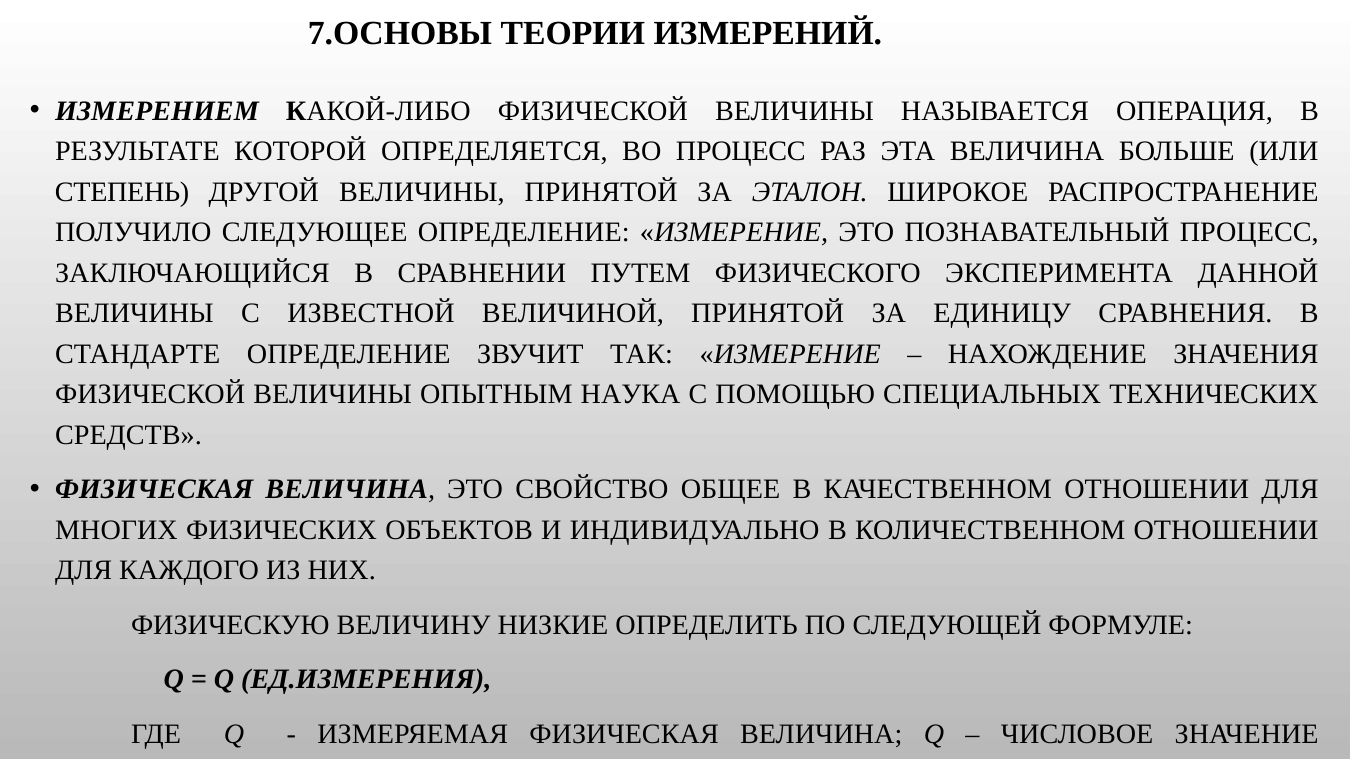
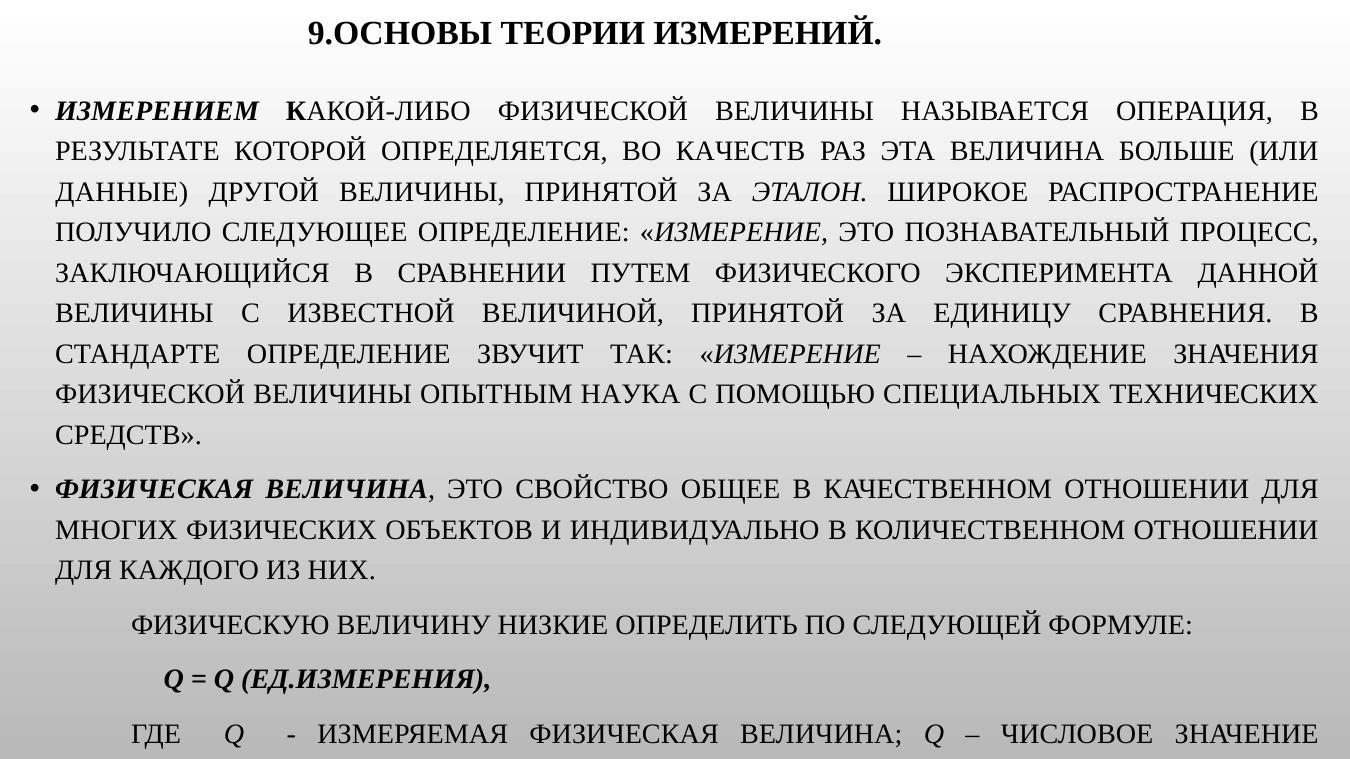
7.ОСНОВЫ: 7.ОСНОВЫ -> 9.ОСНОВЫ
ВО ПРОЦЕСС: ПРОЦЕСС -> КАЧЕСТВ
СТЕПЕНЬ: СТЕПЕНЬ -> ДАННЫЕ
